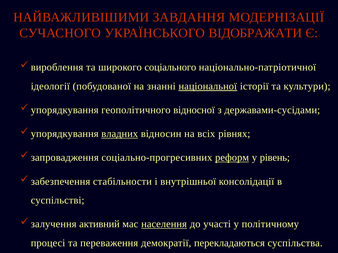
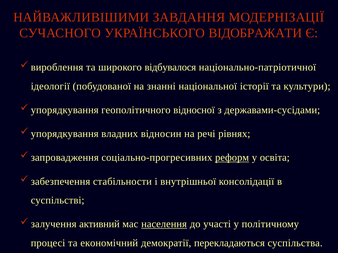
соціального: соціального -> відбувалося
національної underline: present -> none
владних underline: present -> none
всіх: всіх -> речі
рівень: рівень -> освіта
переваження: переваження -> економічний
